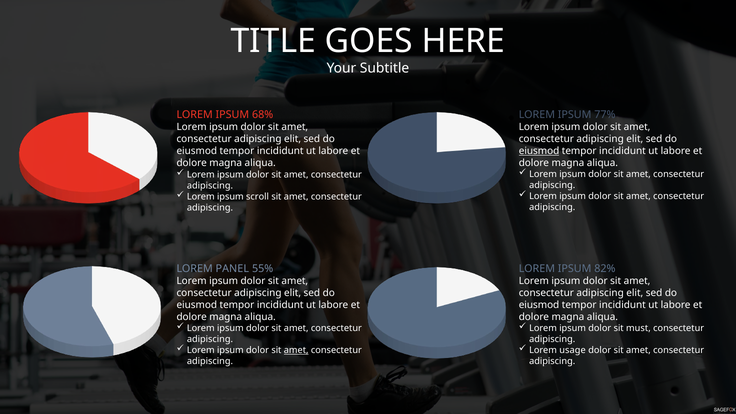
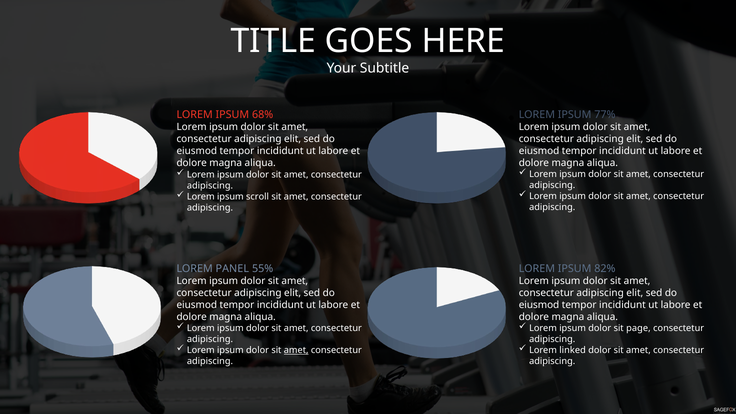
eiusmod at (539, 151) underline: present -> none
must: must -> page
usage: usage -> linked
